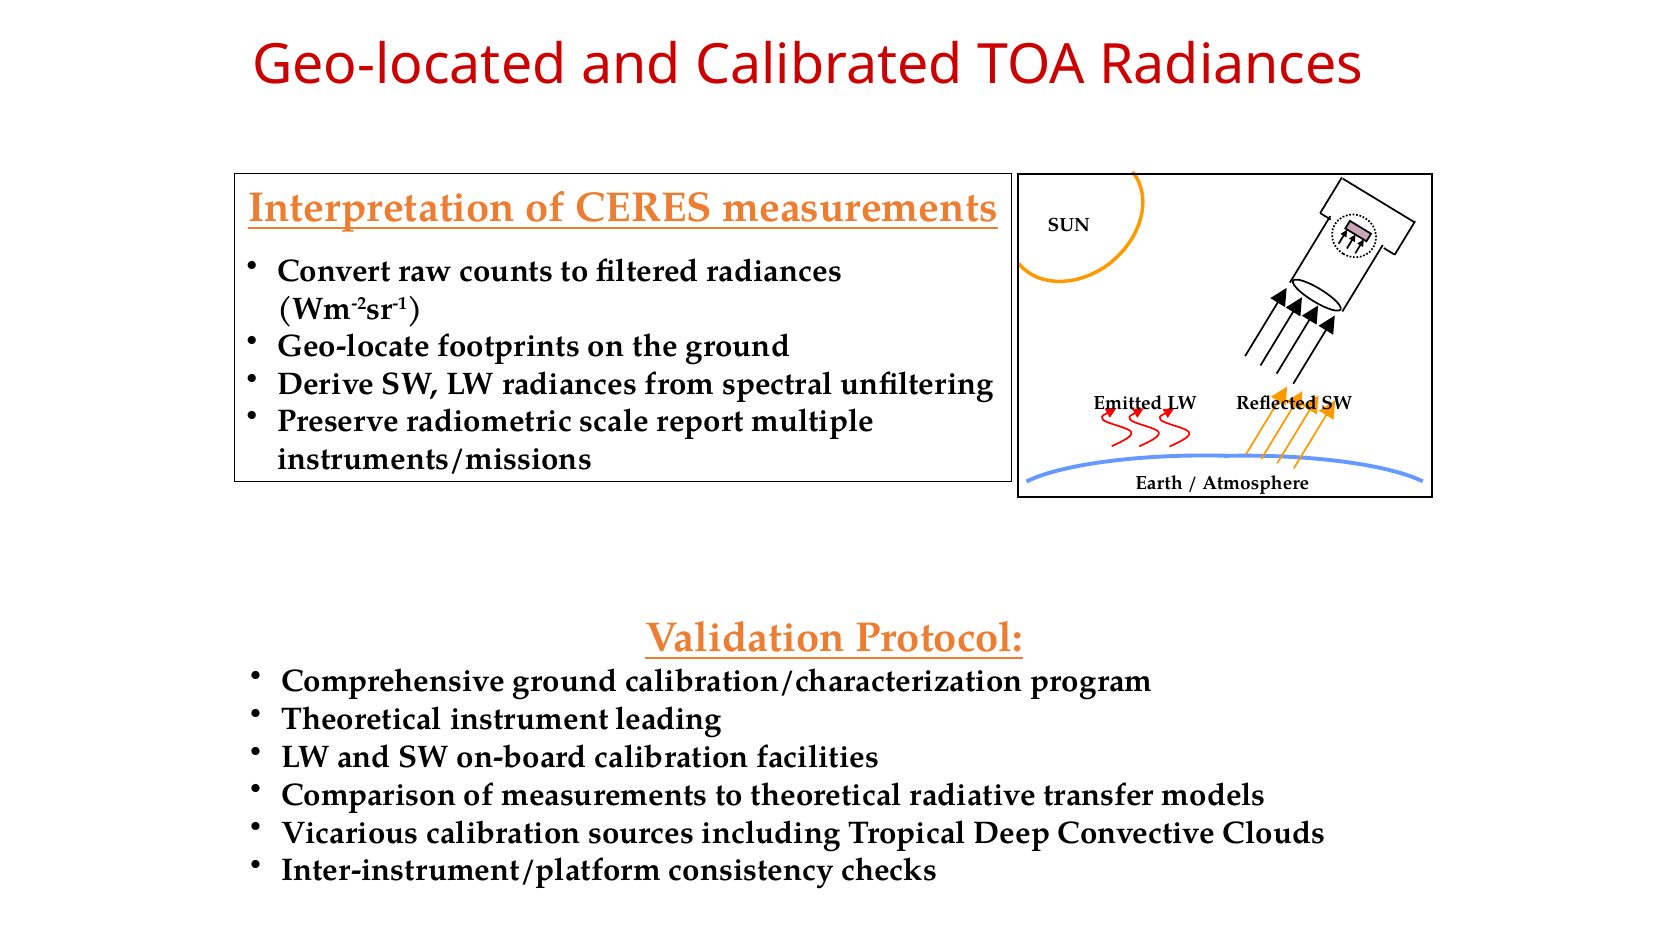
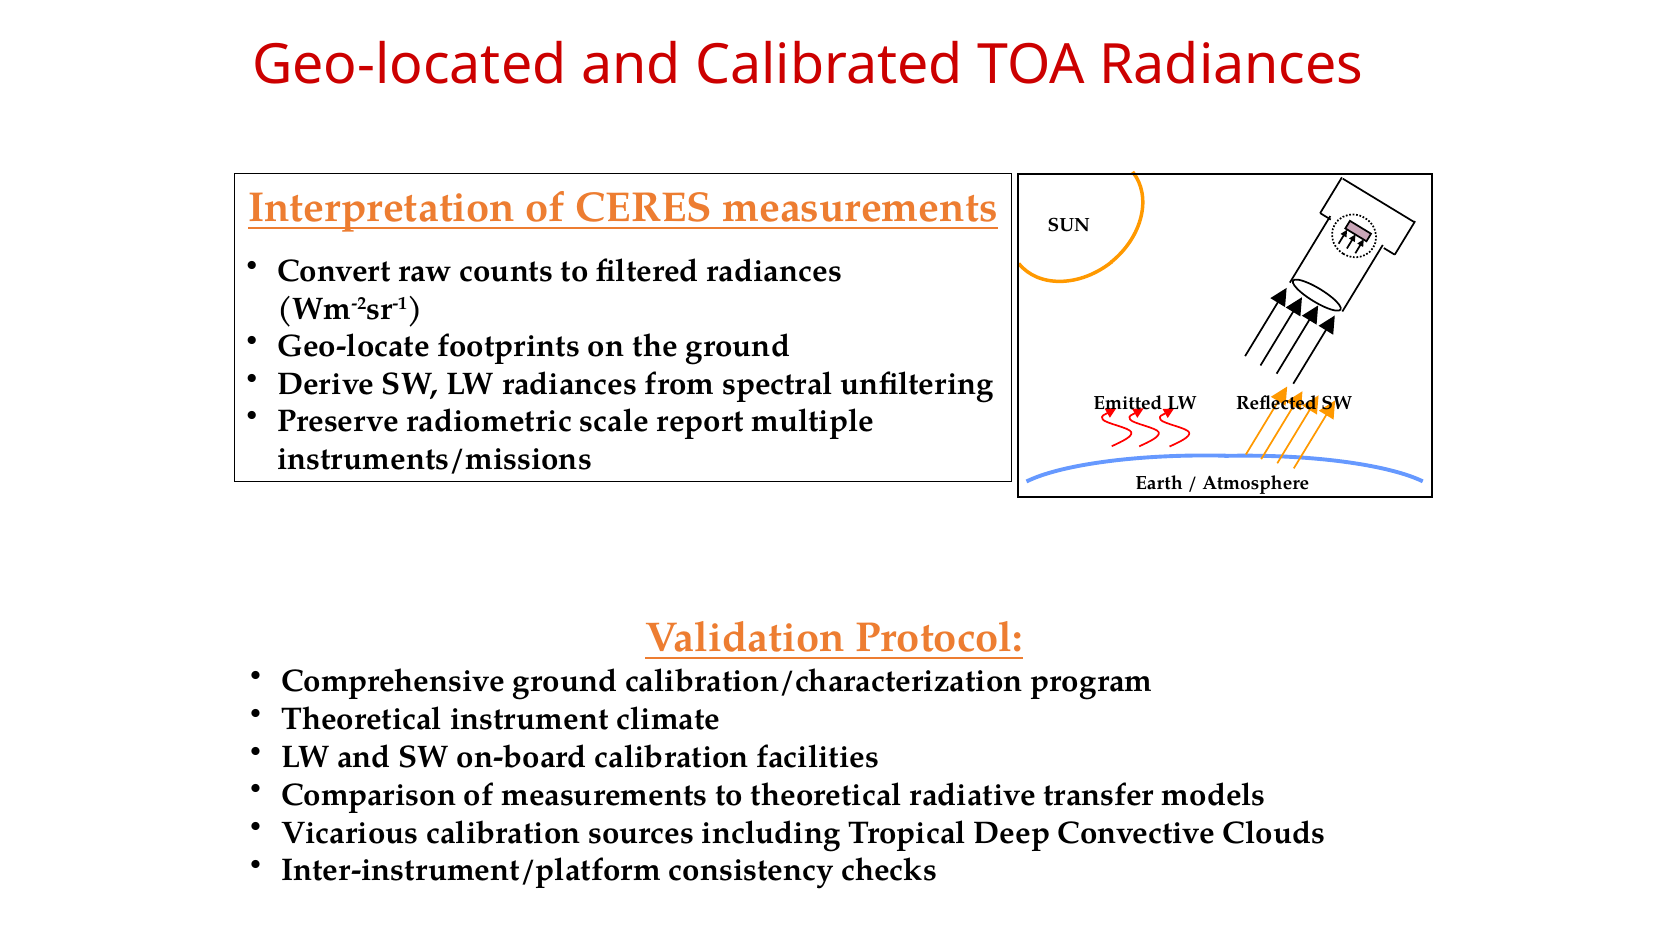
leading: leading -> climate
